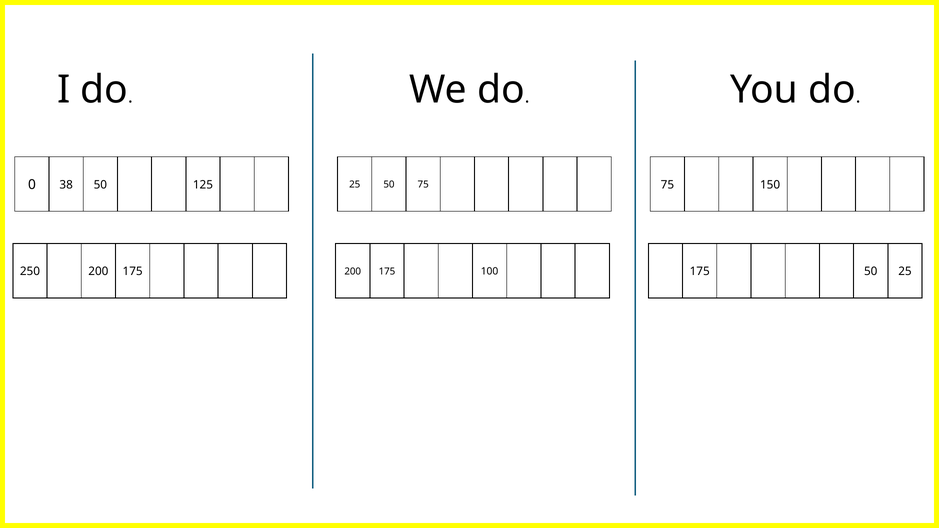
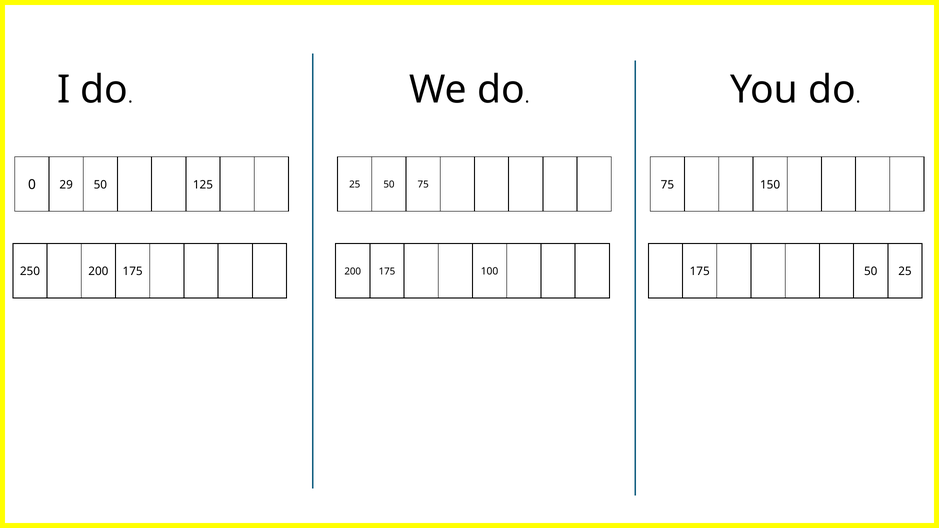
38: 38 -> 29
